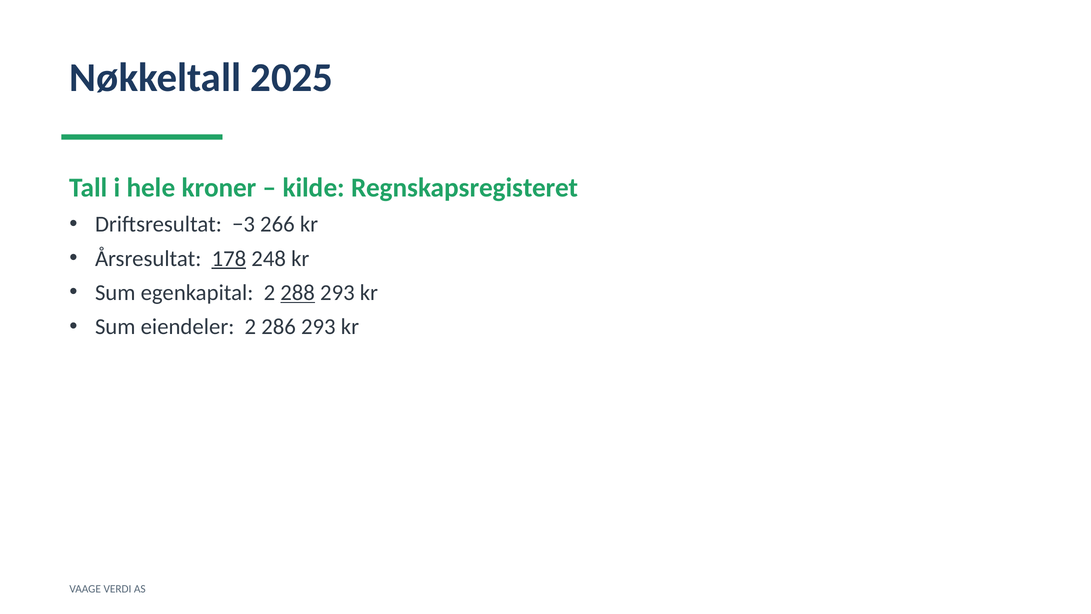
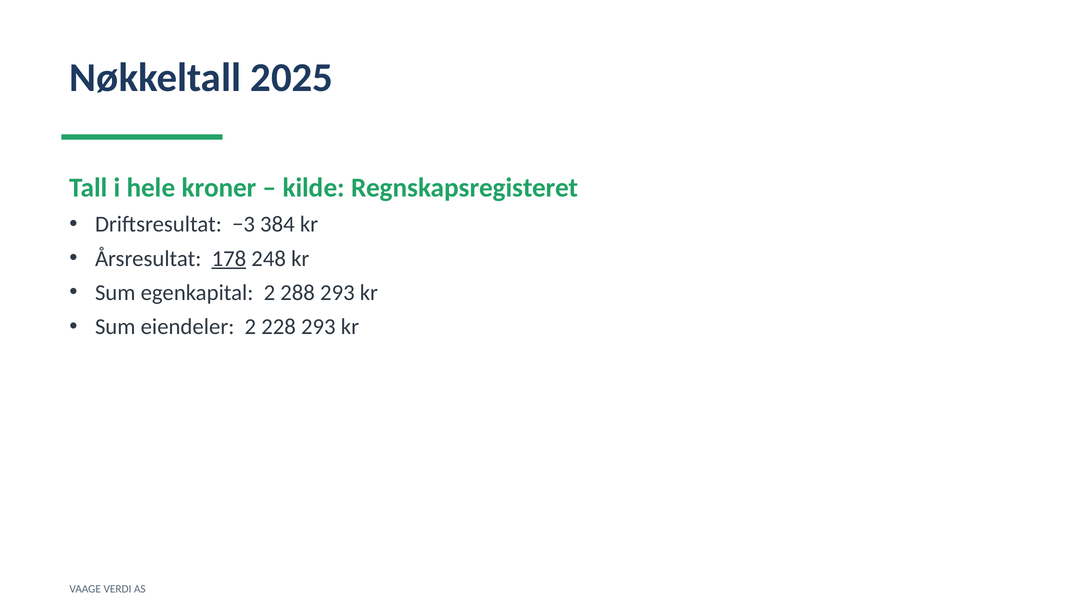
266: 266 -> 384
288 underline: present -> none
286: 286 -> 228
